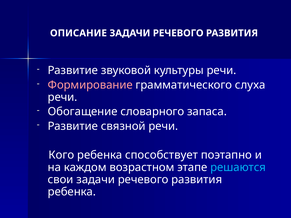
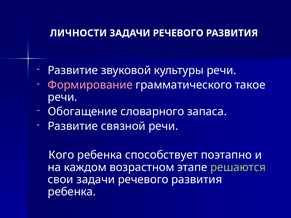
ОПИСАНИЕ: ОПИСАНИЕ -> ЛИЧНОСТИ
слуха: слуха -> такое
решаются colour: light blue -> light green
